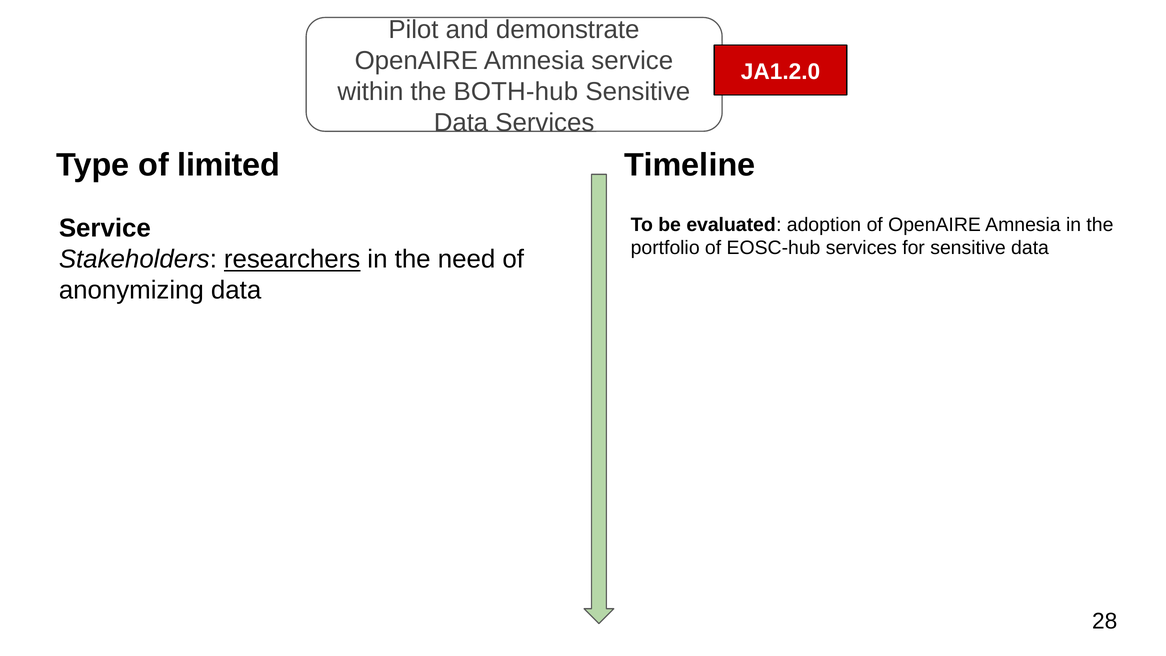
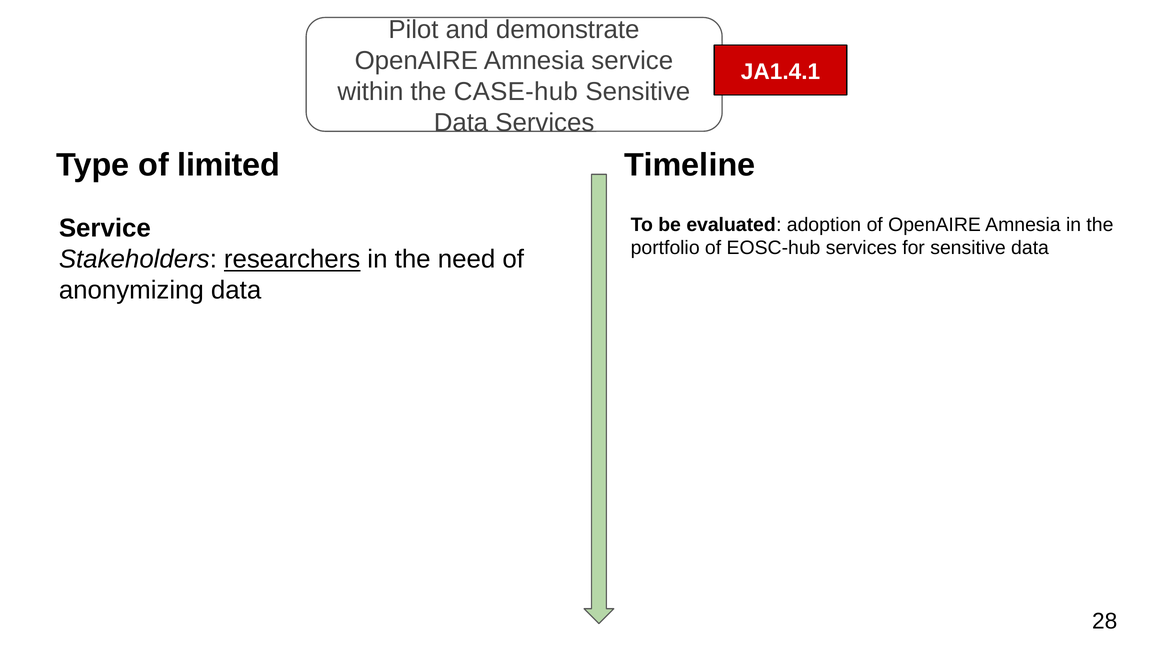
JA1.2.0: JA1.2.0 -> JA1.4.1
BOTH-hub: BOTH-hub -> CASE-hub
